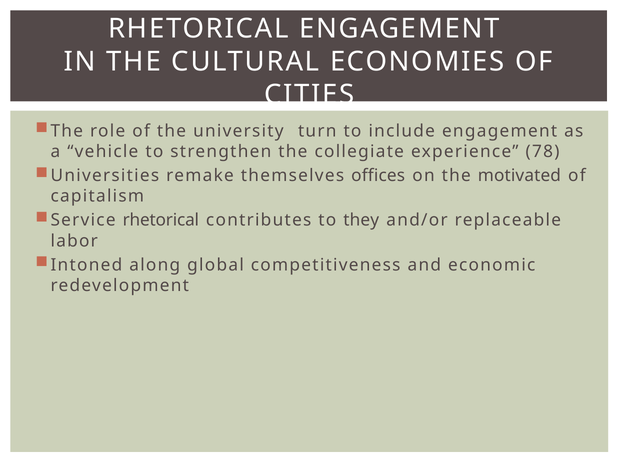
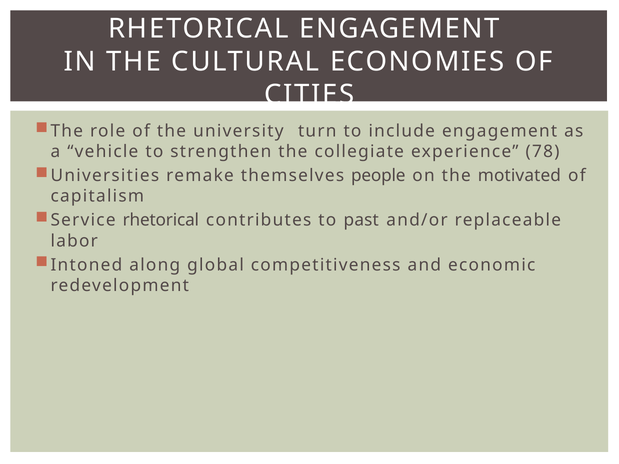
offices: offices -> people
they: they -> past
